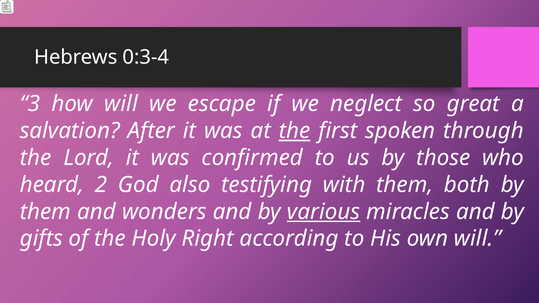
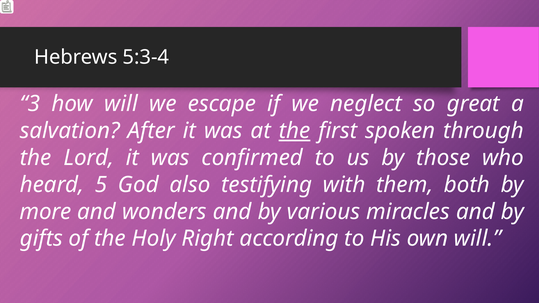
0:3-4: 0:3-4 -> 5:3-4
2: 2 -> 5
them at (45, 212): them -> more
various underline: present -> none
